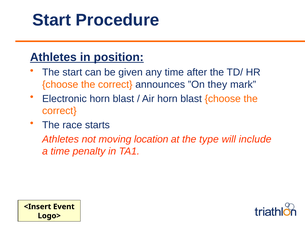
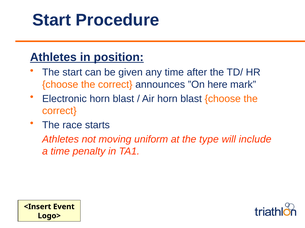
they: they -> here
location: location -> uniform
